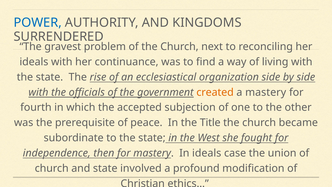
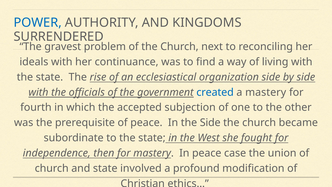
created colour: orange -> blue
the Title: Title -> Side
In ideals: ideals -> peace
